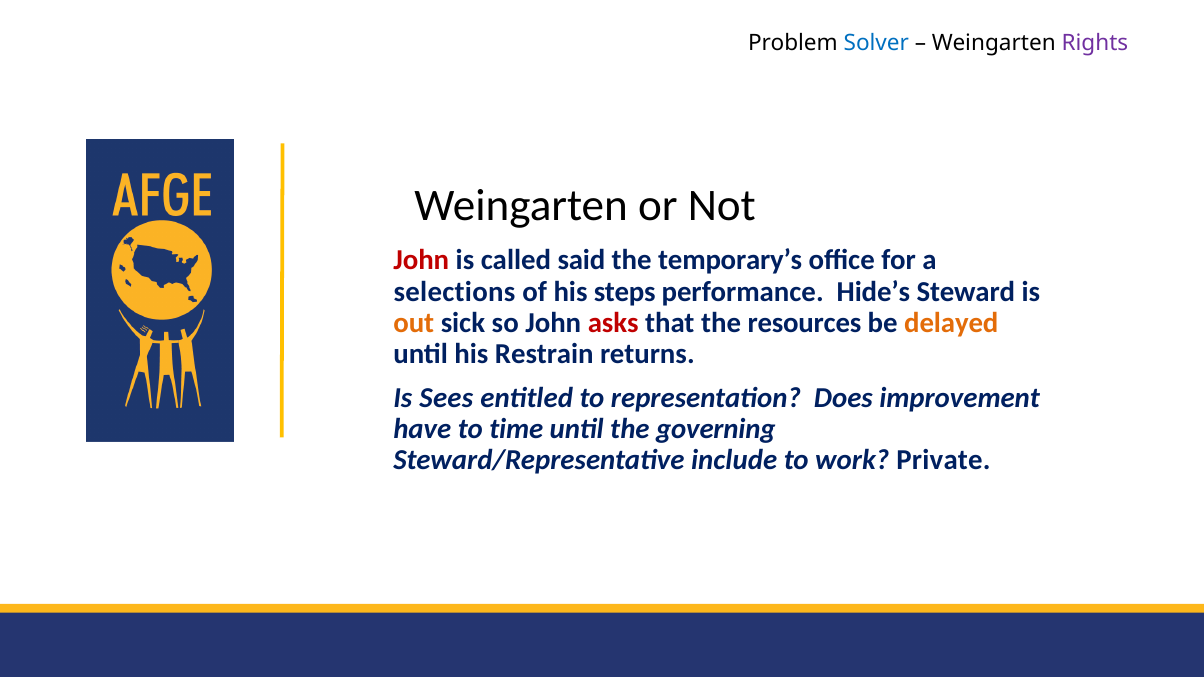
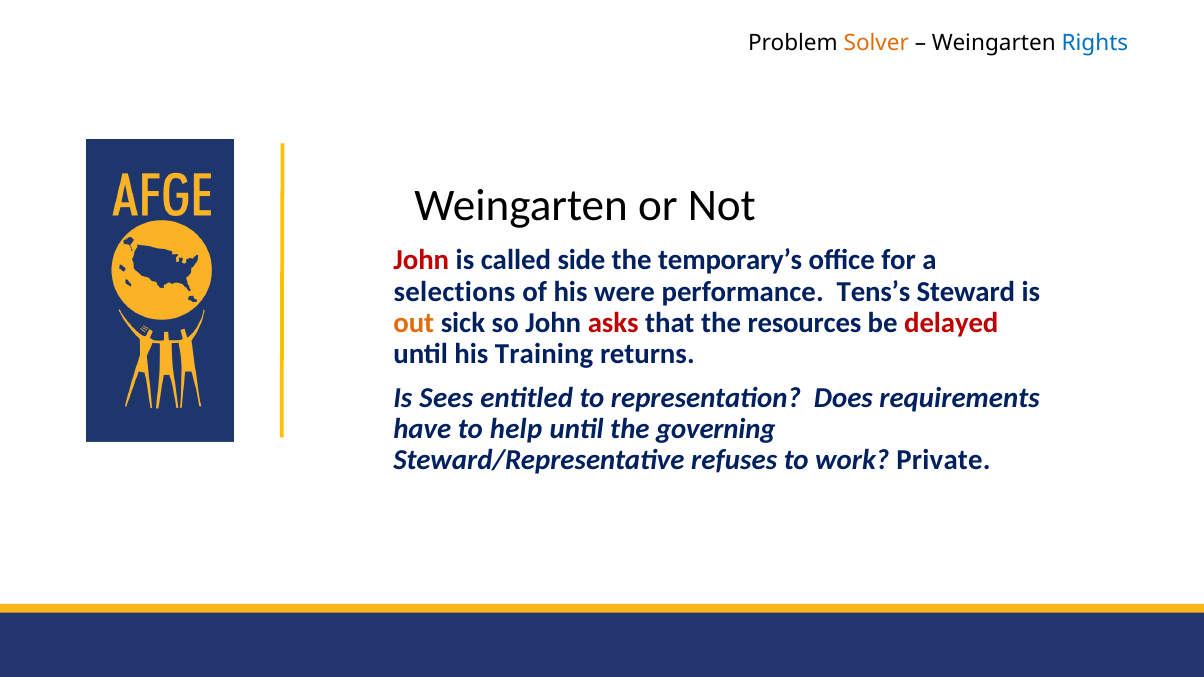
Solver colour: blue -> orange
Rights colour: purple -> blue
said: said -> side
steps: steps -> were
Hide’s: Hide’s -> Tens’s
delayed colour: orange -> red
Restrain: Restrain -> Training
improvement: improvement -> requirements
time: time -> help
include: include -> refuses
